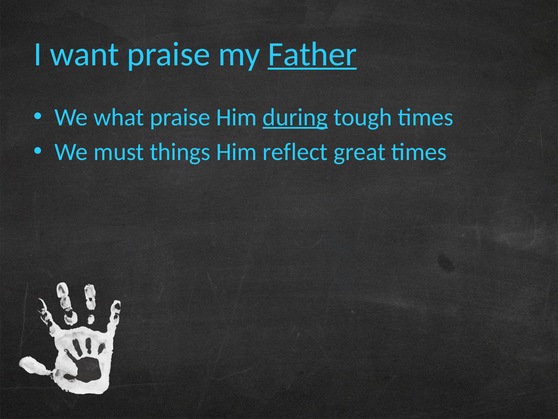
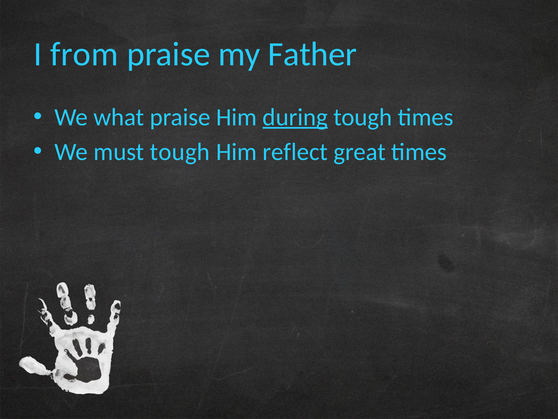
want: want -> from
Father underline: present -> none
must things: things -> tough
